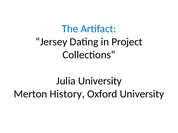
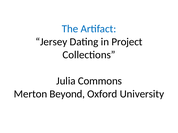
Julia University: University -> Commons
History: History -> Beyond
